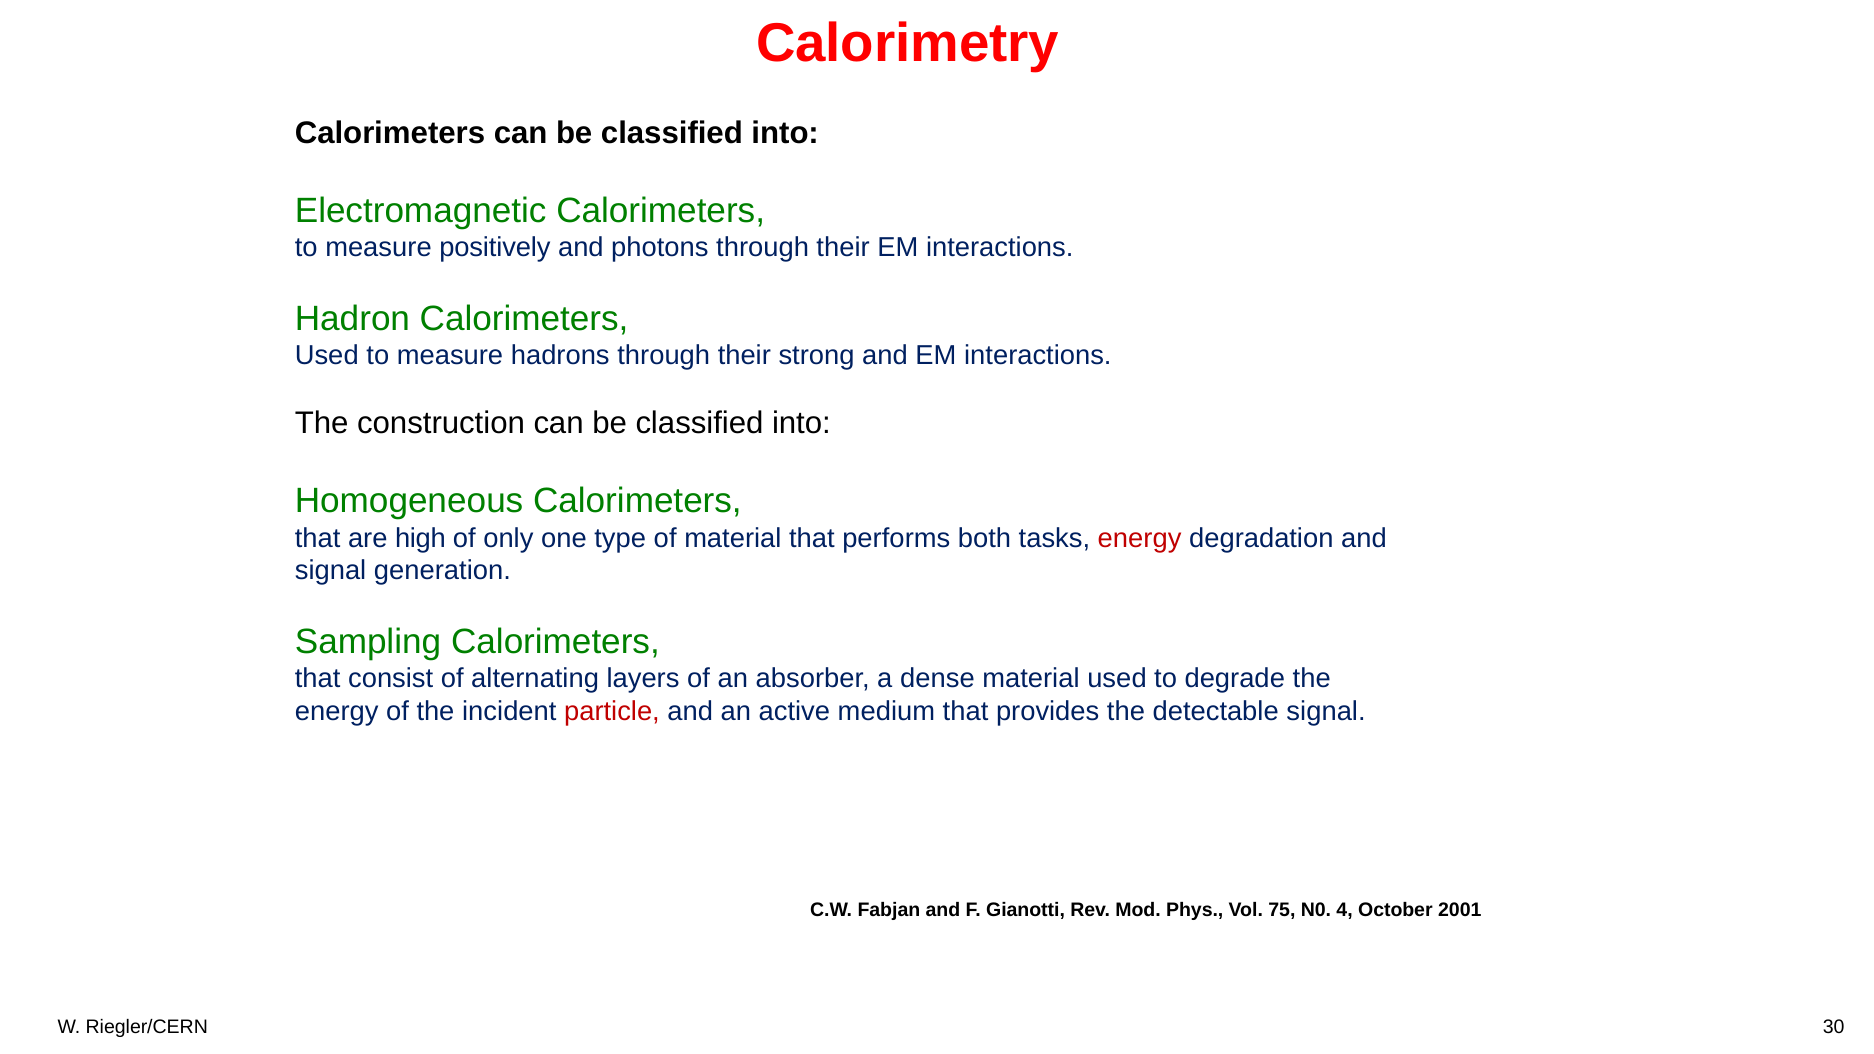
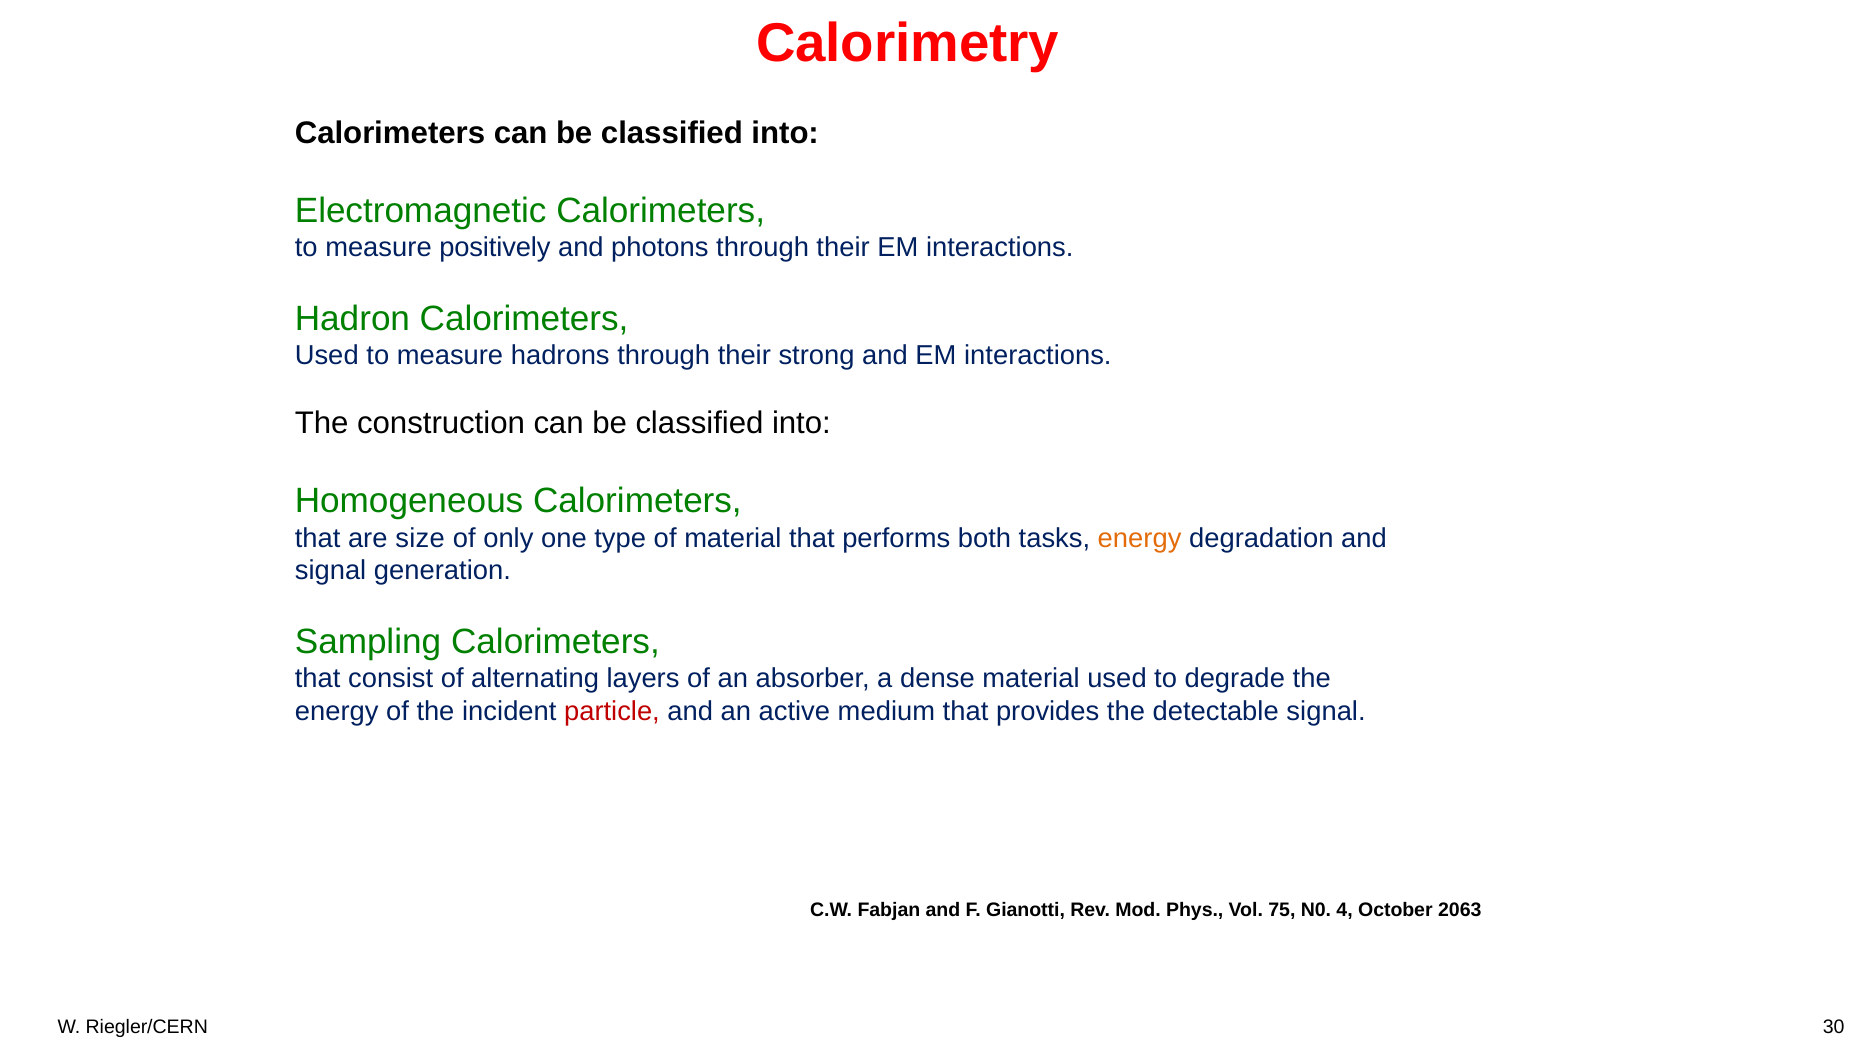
high: high -> size
energy at (1140, 538) colour: red -> orange
2001: 2001 -> 2063
